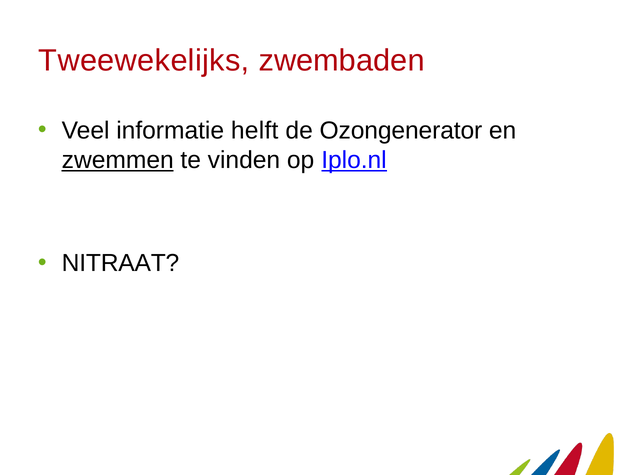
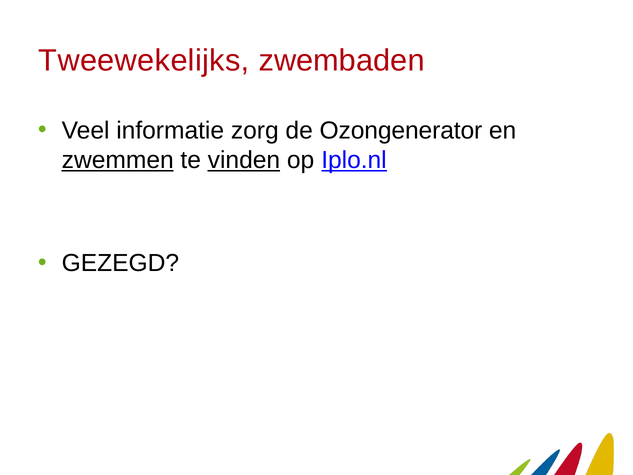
helft: helft -> zorg
vinden underline: none -> present
NITRAAT: NITRAAT -> GEZEGD
